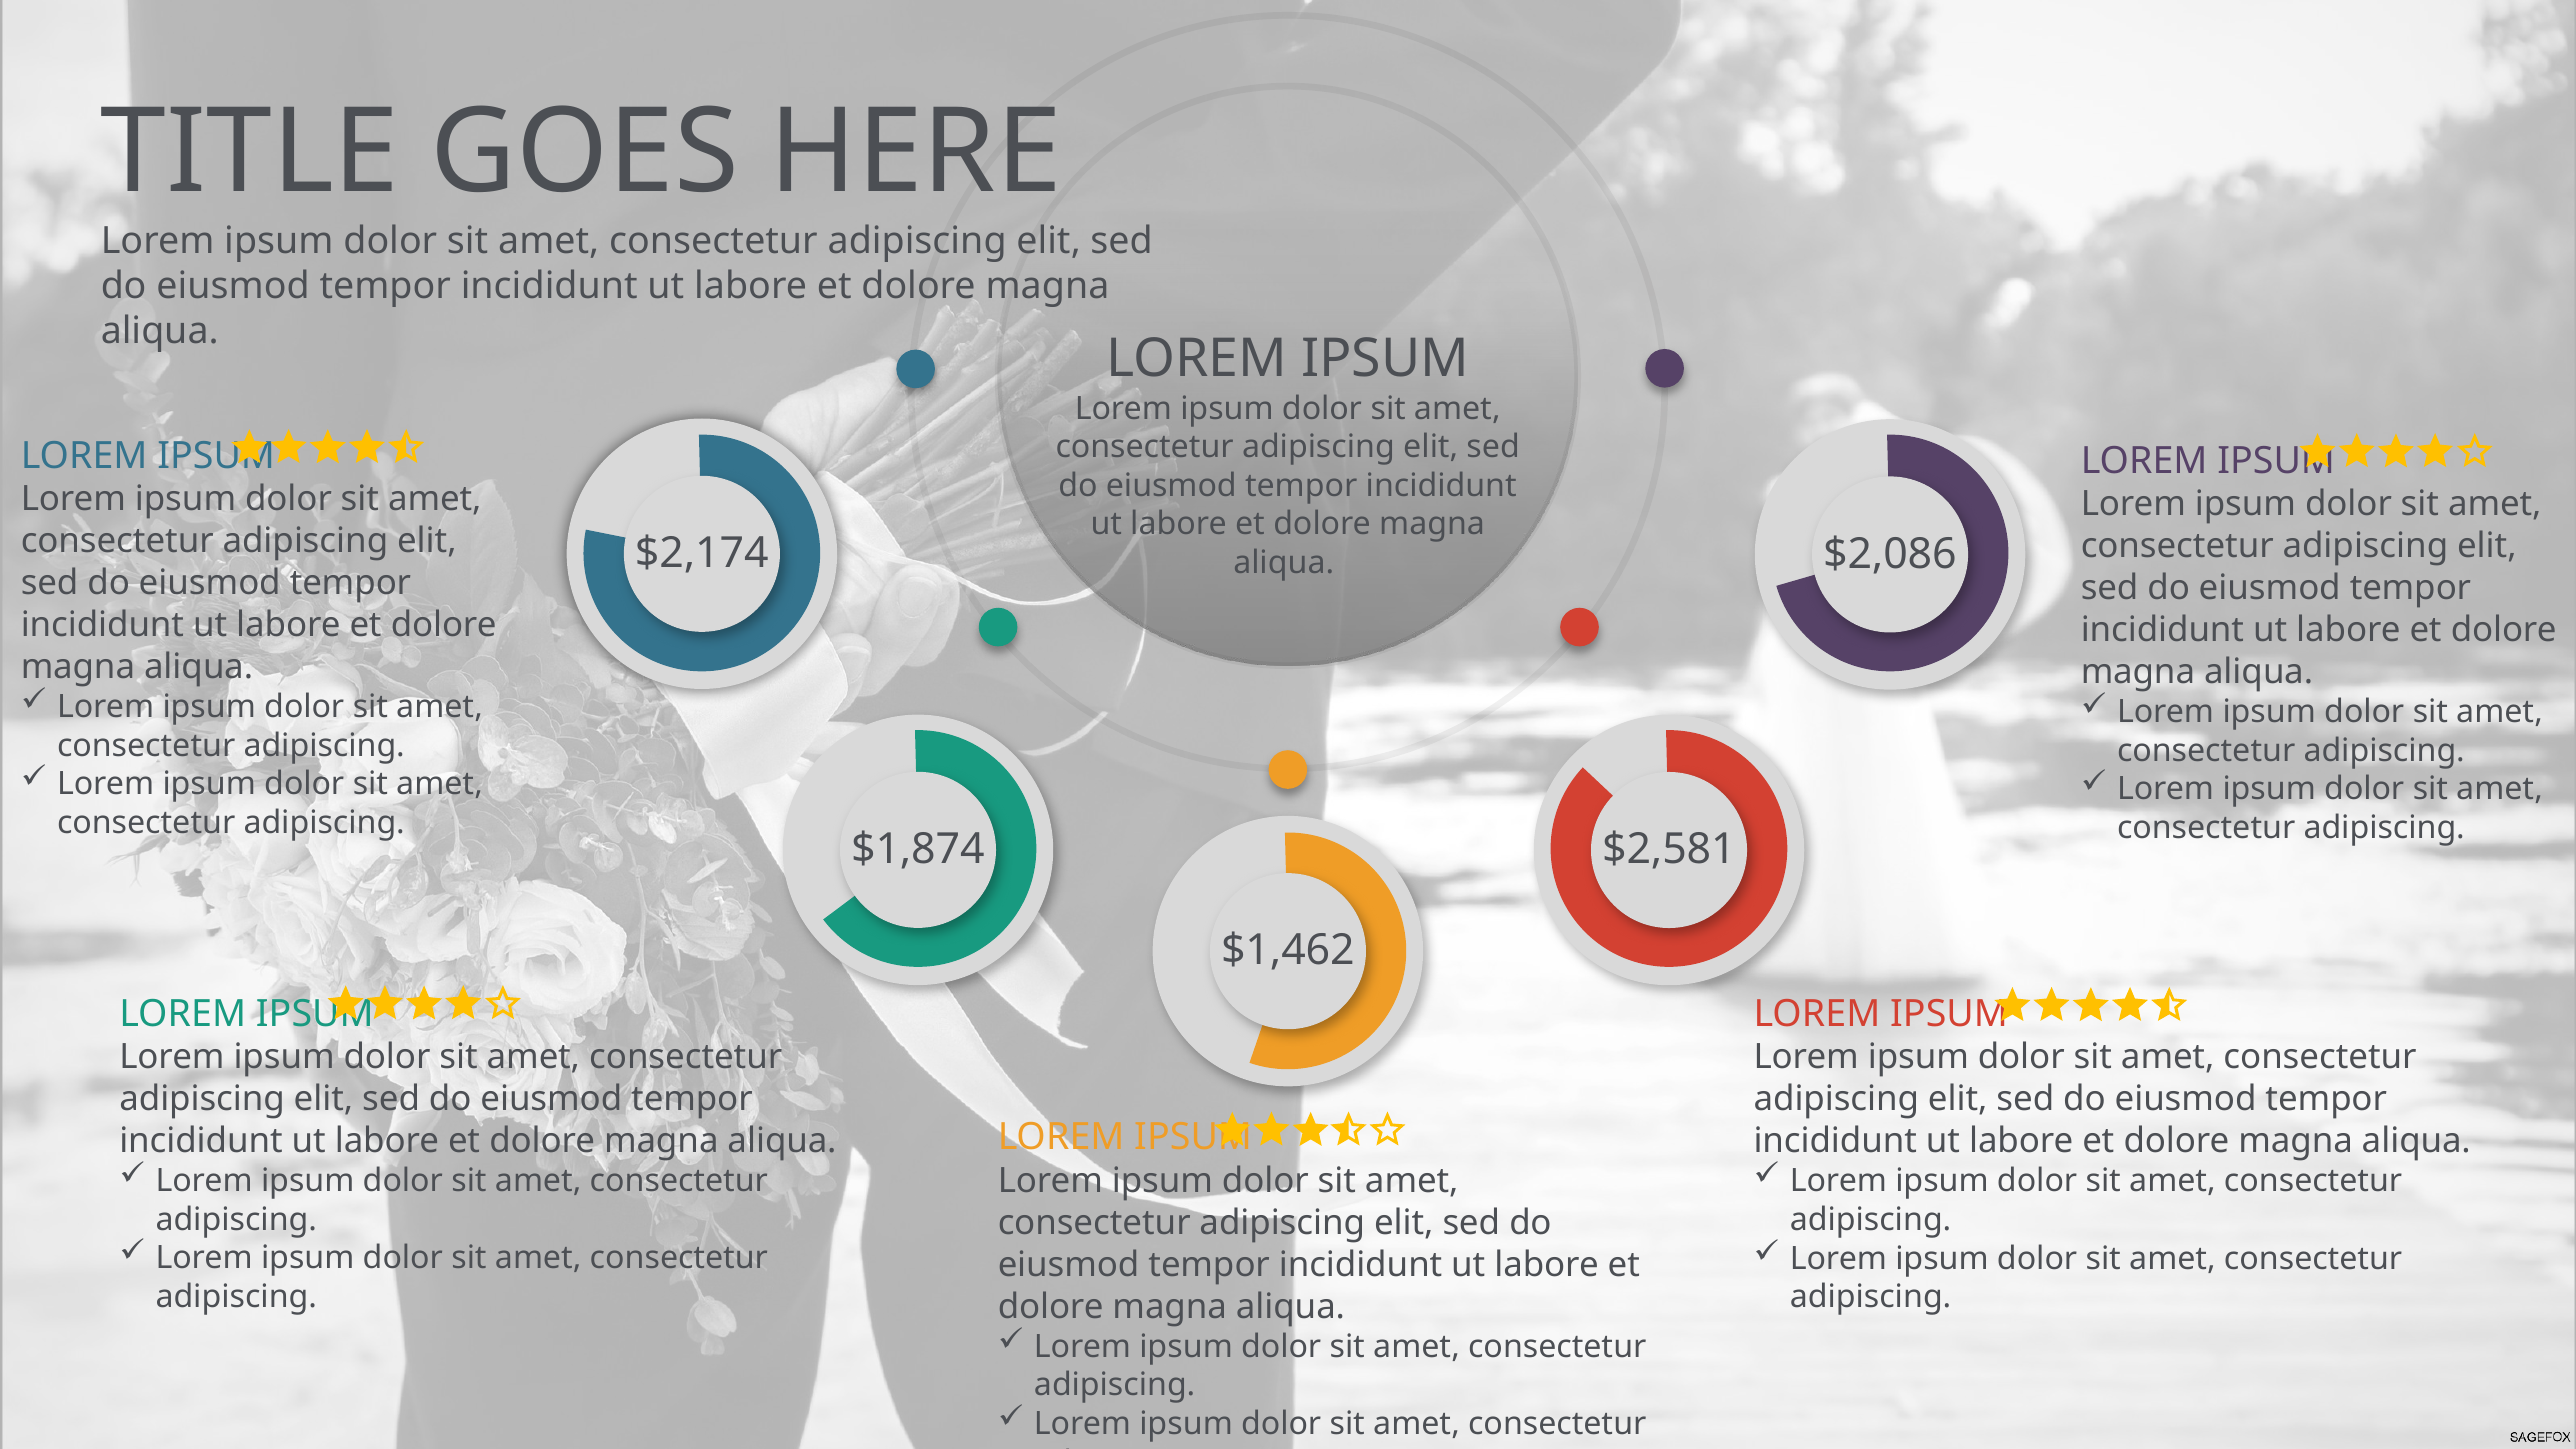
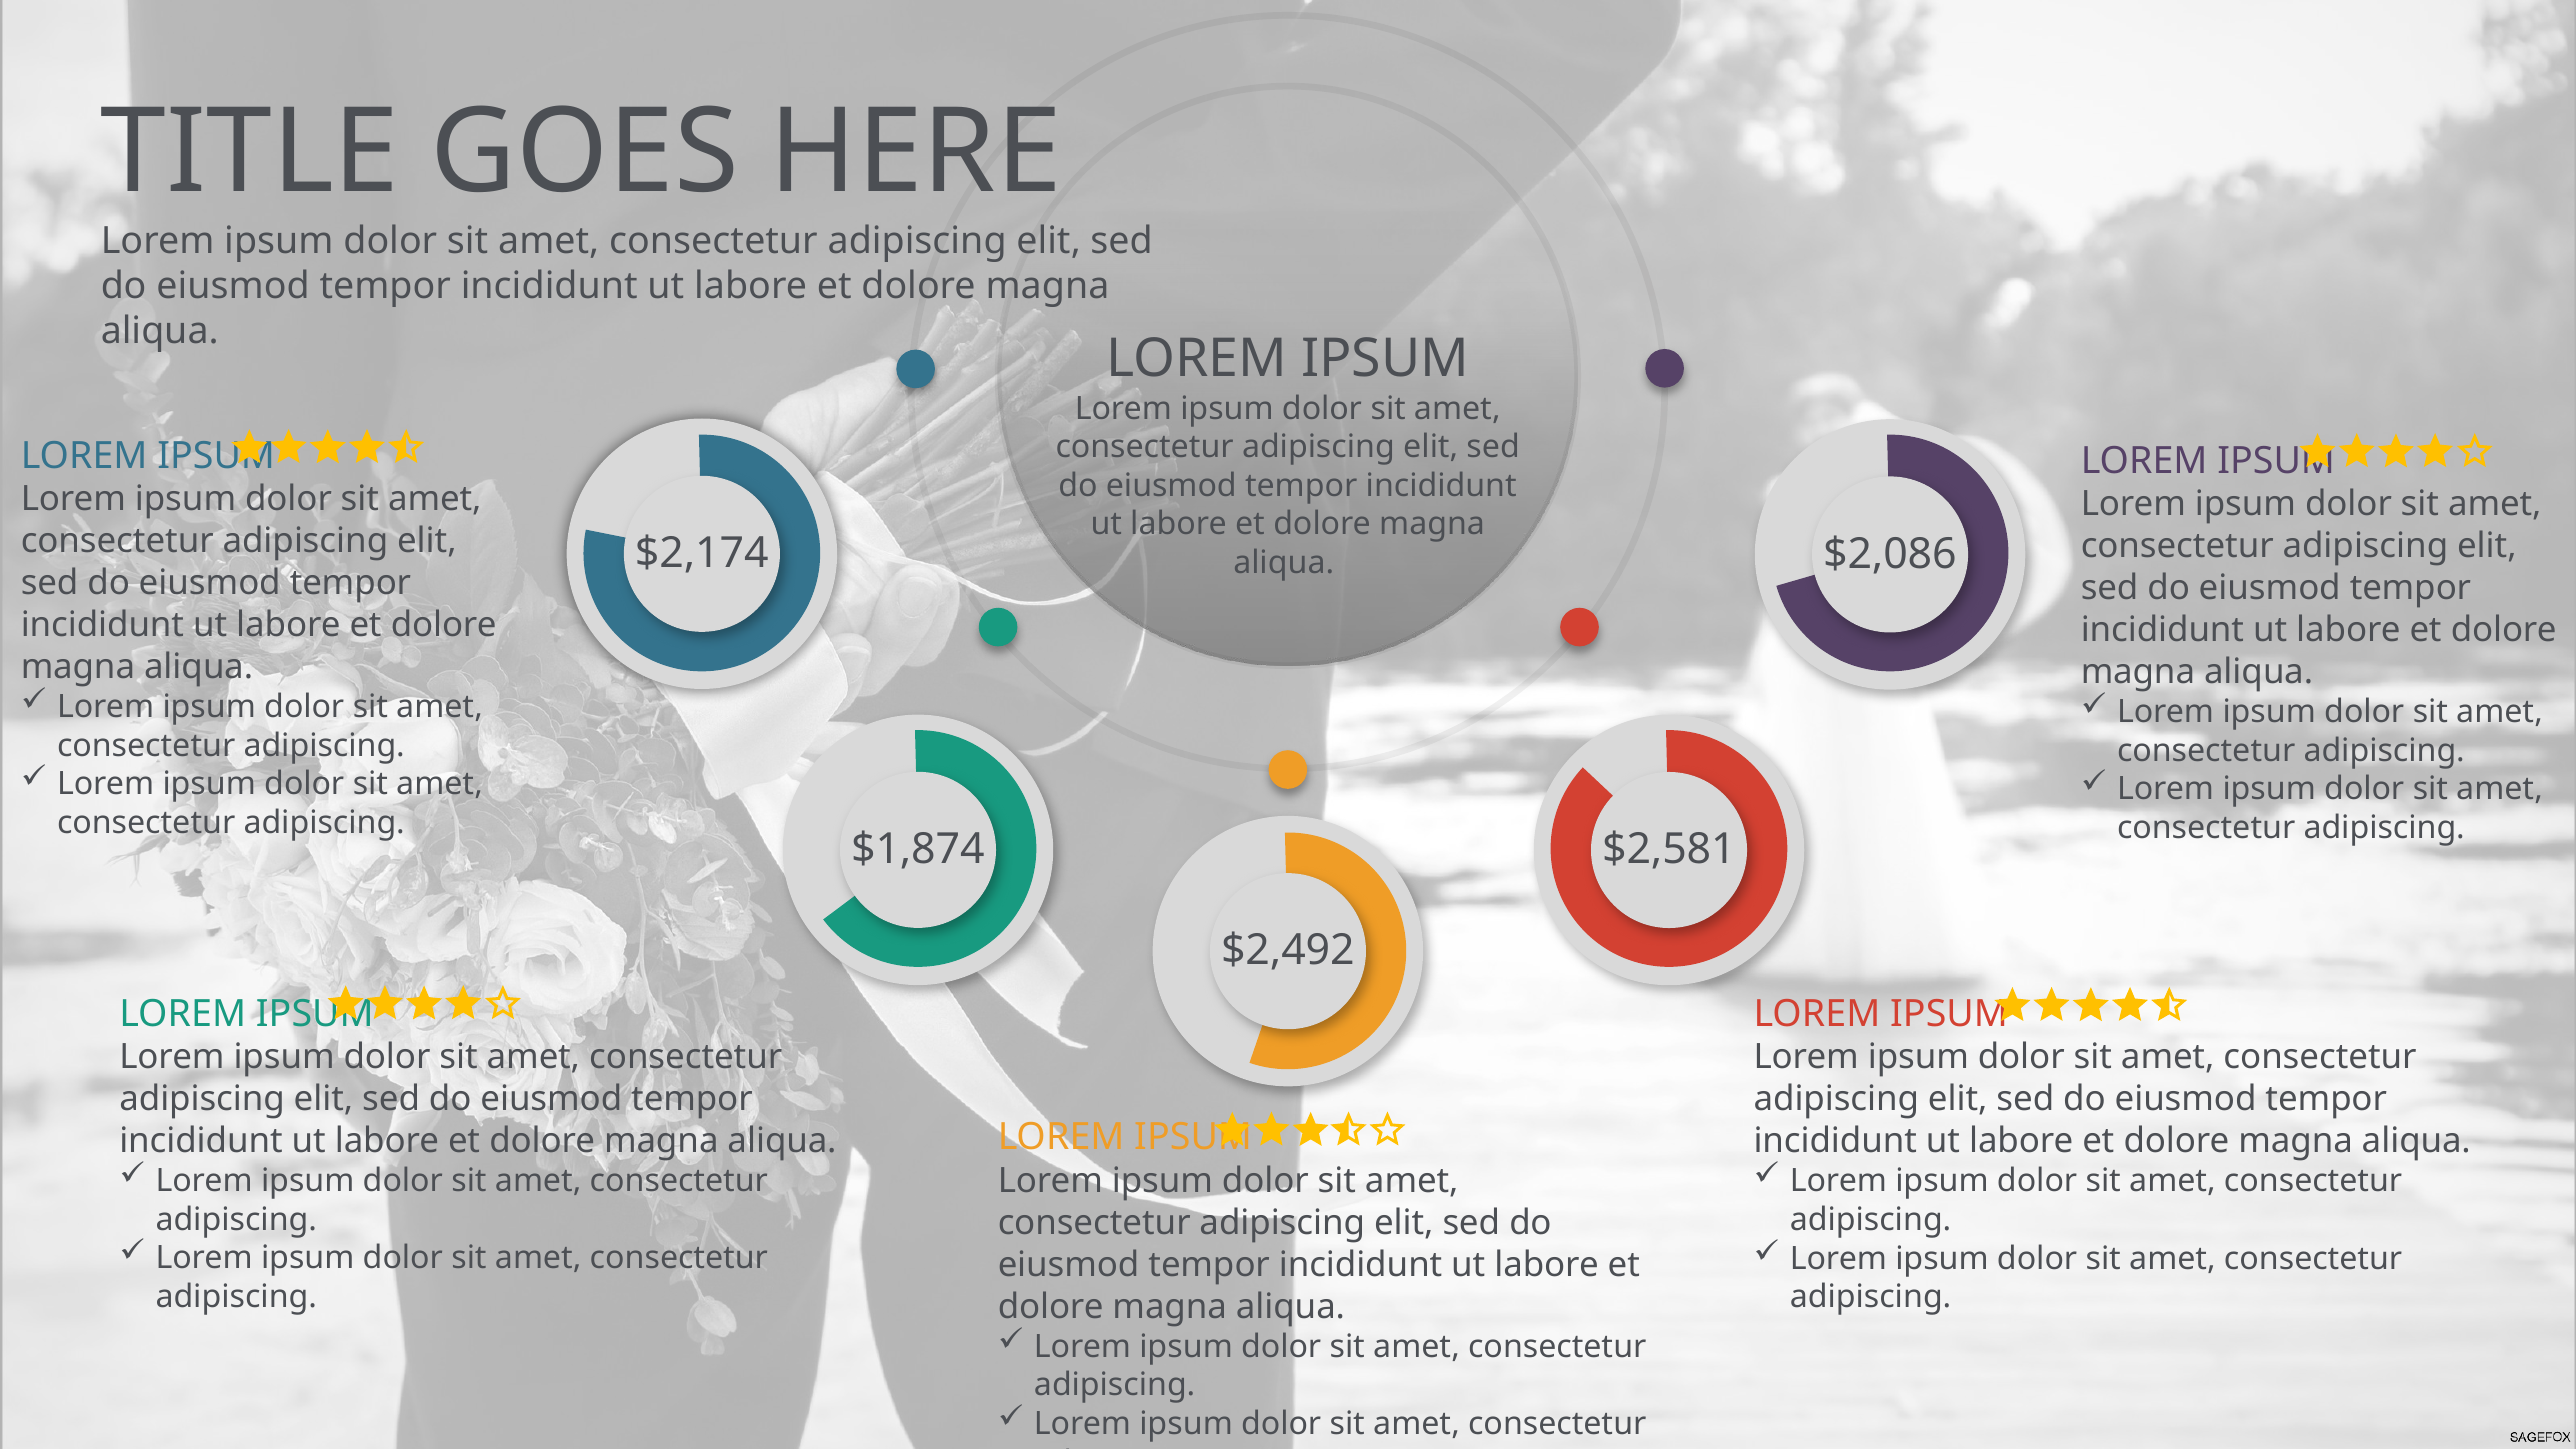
$1,462: $1,462 -> $2,492
